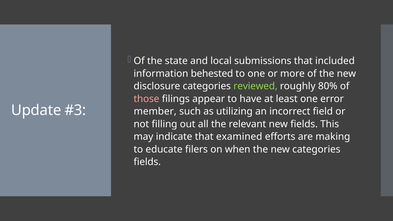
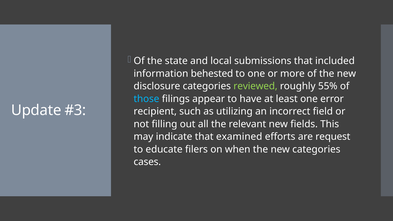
80%: 80% -> 55%
those colour: pink -> light blue
member: member -> recipient
making: making -> request
fields at (147, 162): fields -> cases
